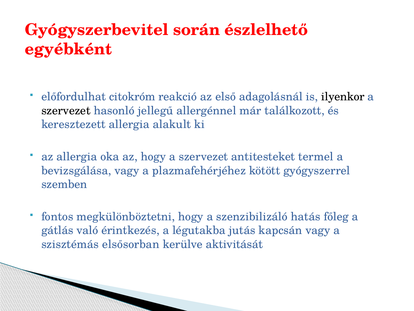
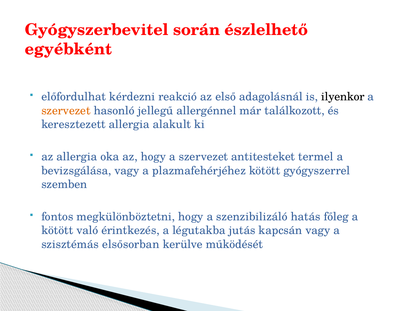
citokróm: citokróm -> kérdezni
szervezet at (66, 110) colour: black -> orange
gátlás at (57, 230): gátlás -> kötött
aktivitását: aktivitását -> működését
